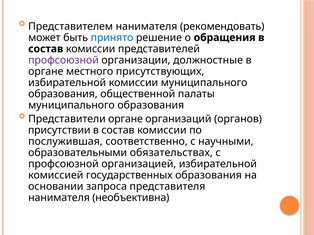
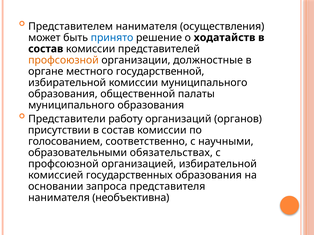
рекомендовать: рекомендовать -> осуществления
обращения: обращения -> ходатайств
профсоюзной at (63, 60) colour: purple -> orange
присутствующих: присутствующих -> государственной
Представители органе: органе -> работу
послужившая: послужившая -> голосованием
